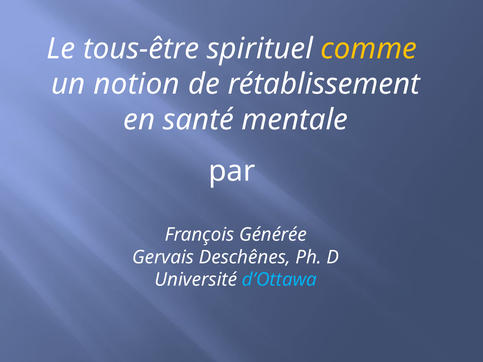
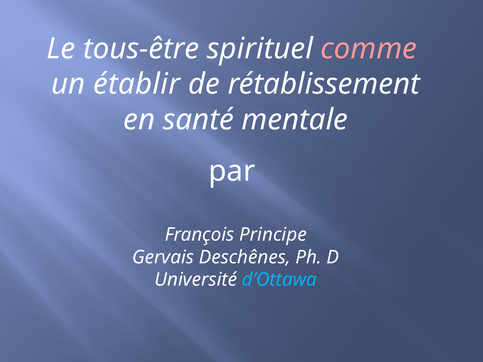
comme colour: yellow -> pink
notion: notion -> établir
Générée: Générée -> Principe
